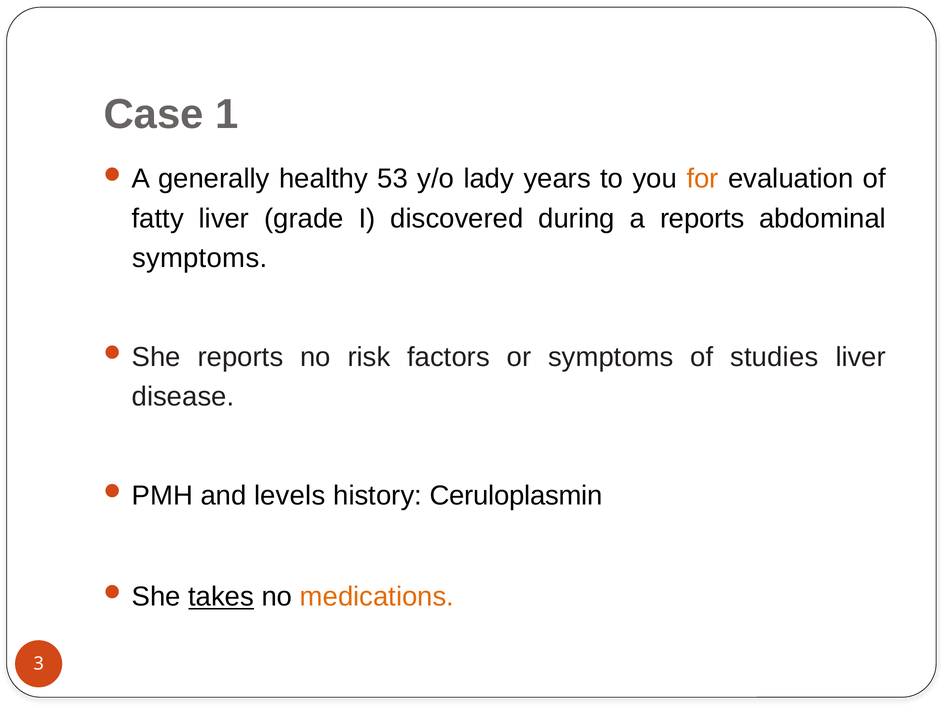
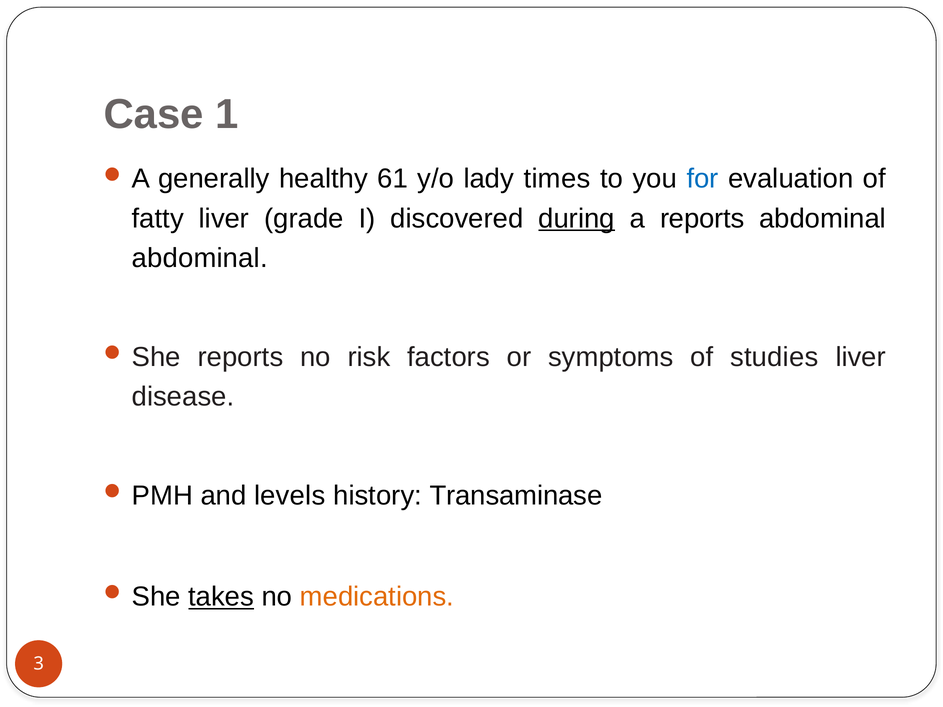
53: 53 -> 61
years: years -> times
for colour: orange -> blue
during underline: none -> present
symptoms at (200, 258): symptoms -> abdominal
Ceruloplasmin: Ceruloplasmin -> Transaminase
